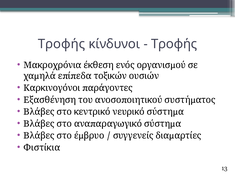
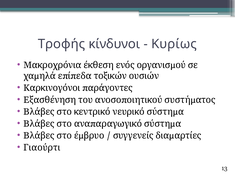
Τροφής at (174, 44): Τροφής -> Κυρίως
Φιστίκια: Φιστίκια -> Γιαούρτι
